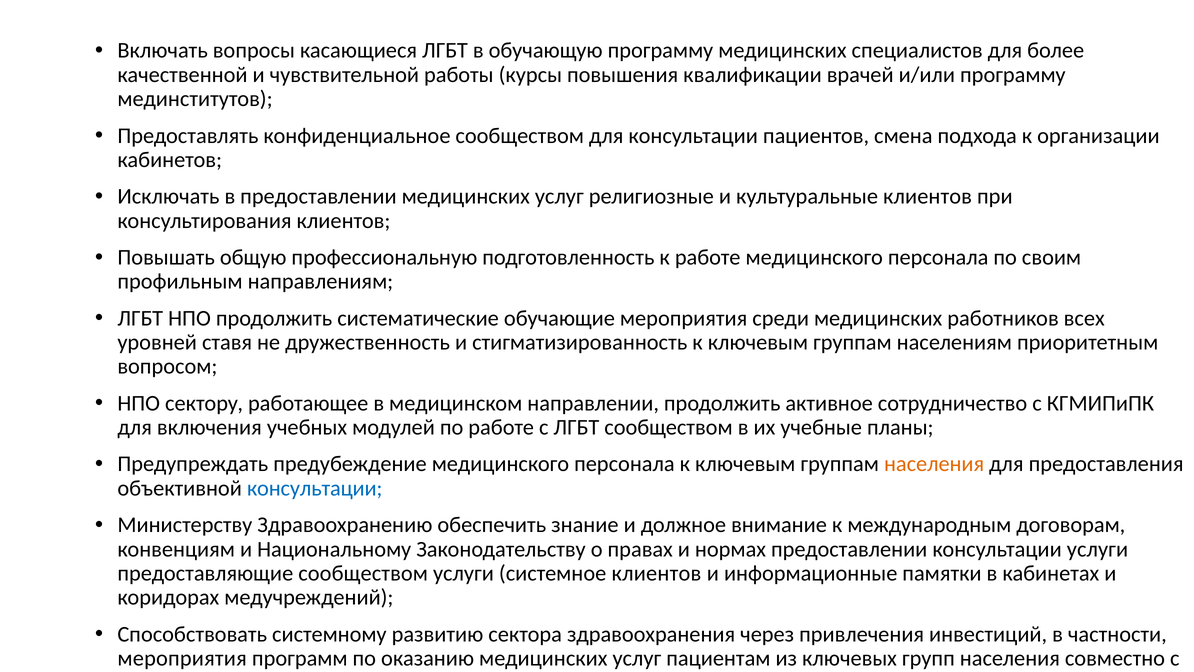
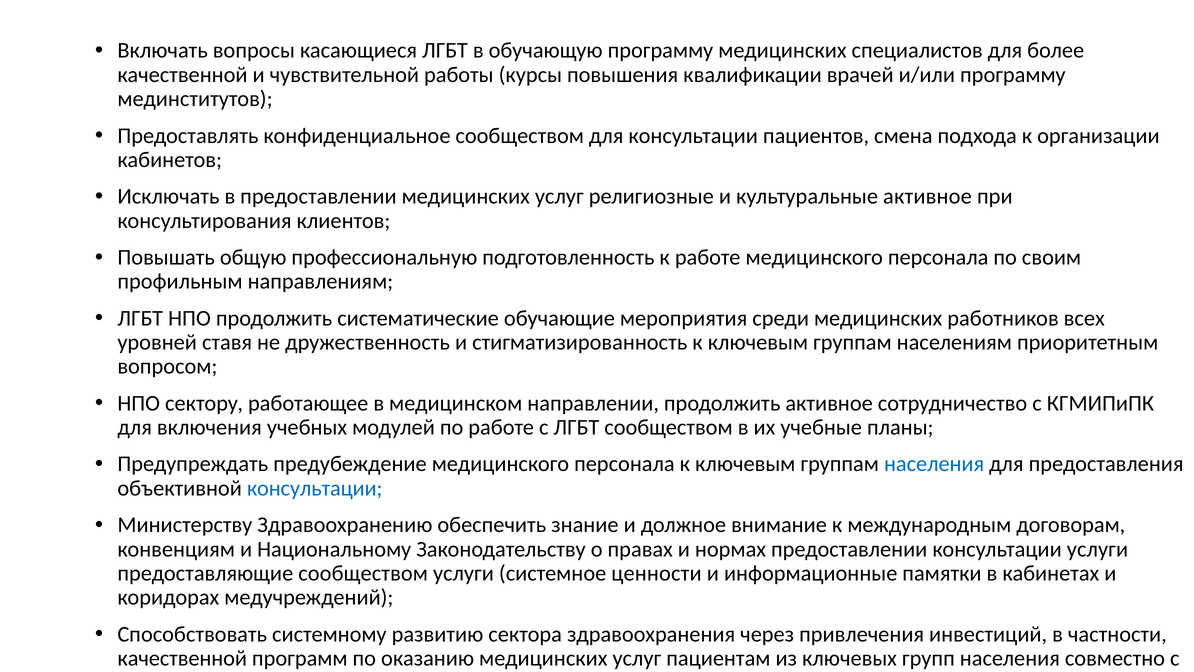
культуральные клиентов: клиентов -> активное
населения at (934, 464) colour: orange -> blue
системное клиентов: клиентов -> ценности
мероприятия at (182, 658): мероприятия -> качественной
